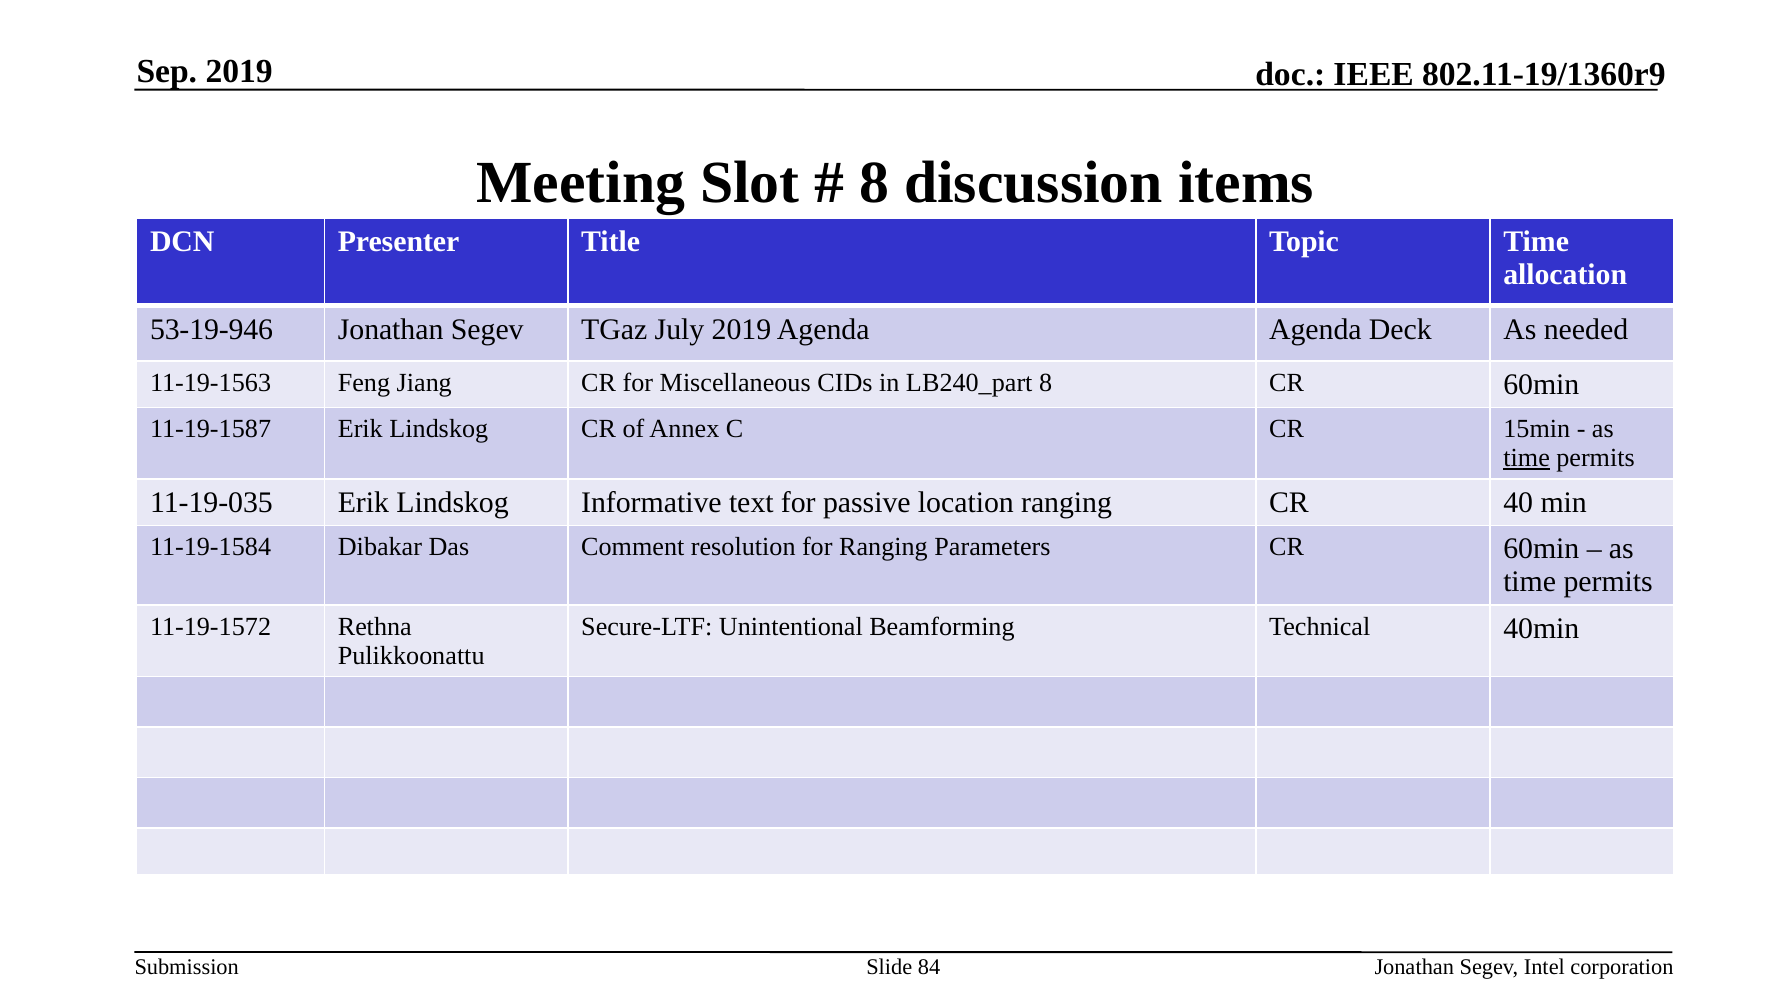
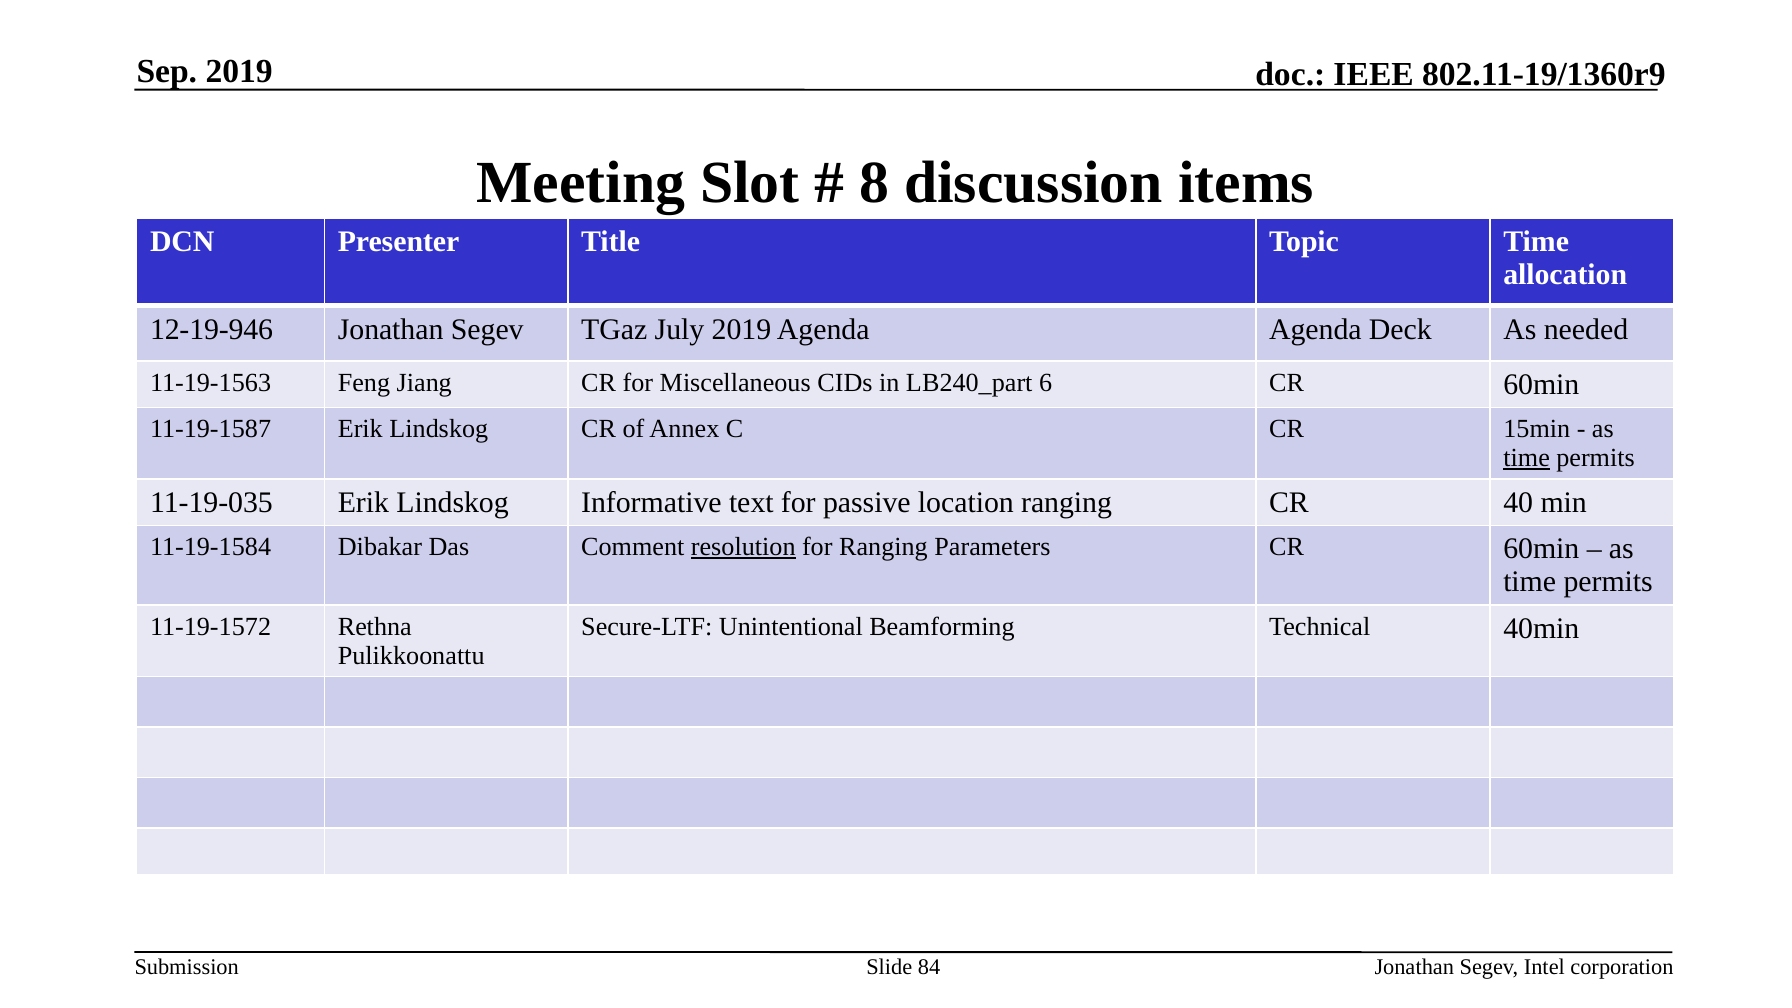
53-19-946: 53-19-946 -> 12-19-946
8 at (1046, 382): 8 -> 6
resolution underline: none -> present
